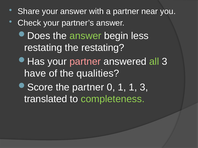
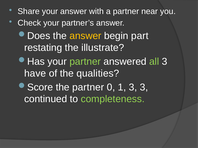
answer at (85, 36) colour: light green -> yellow
less: less -> part
the restating: restating -> illustrate
partner at (85, 62) colour: pink -> light green
1 1: 1 -> 3
translated: translated -> continued
